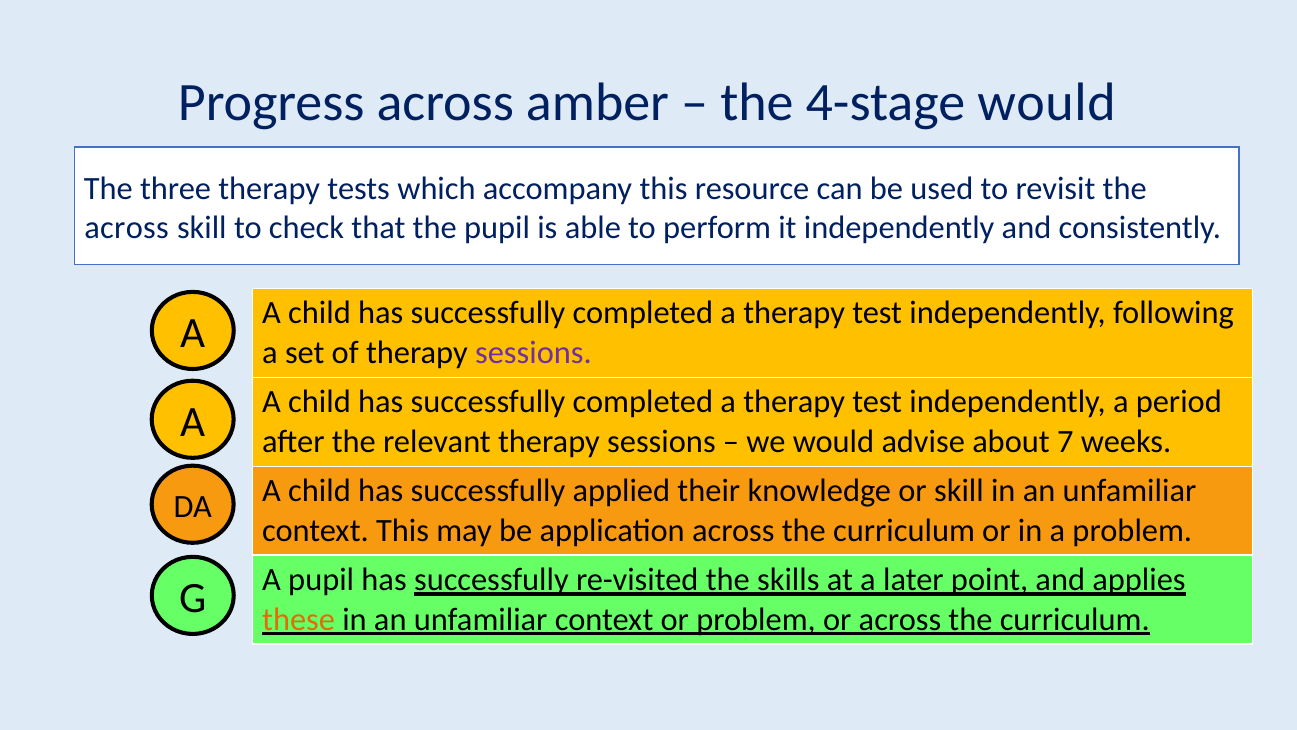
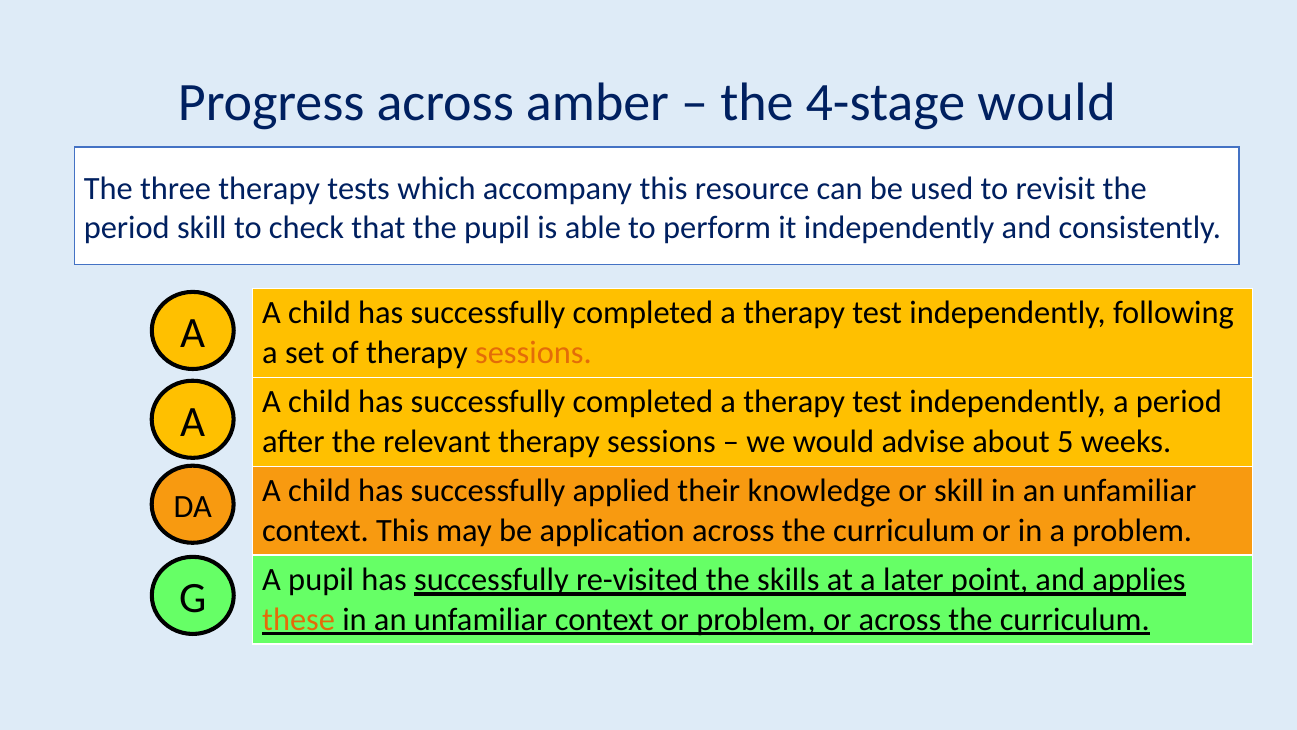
across at (127, 227): across -> period
sessions at (533, 353) colour: purple -> orange
7: 7 -> 5
